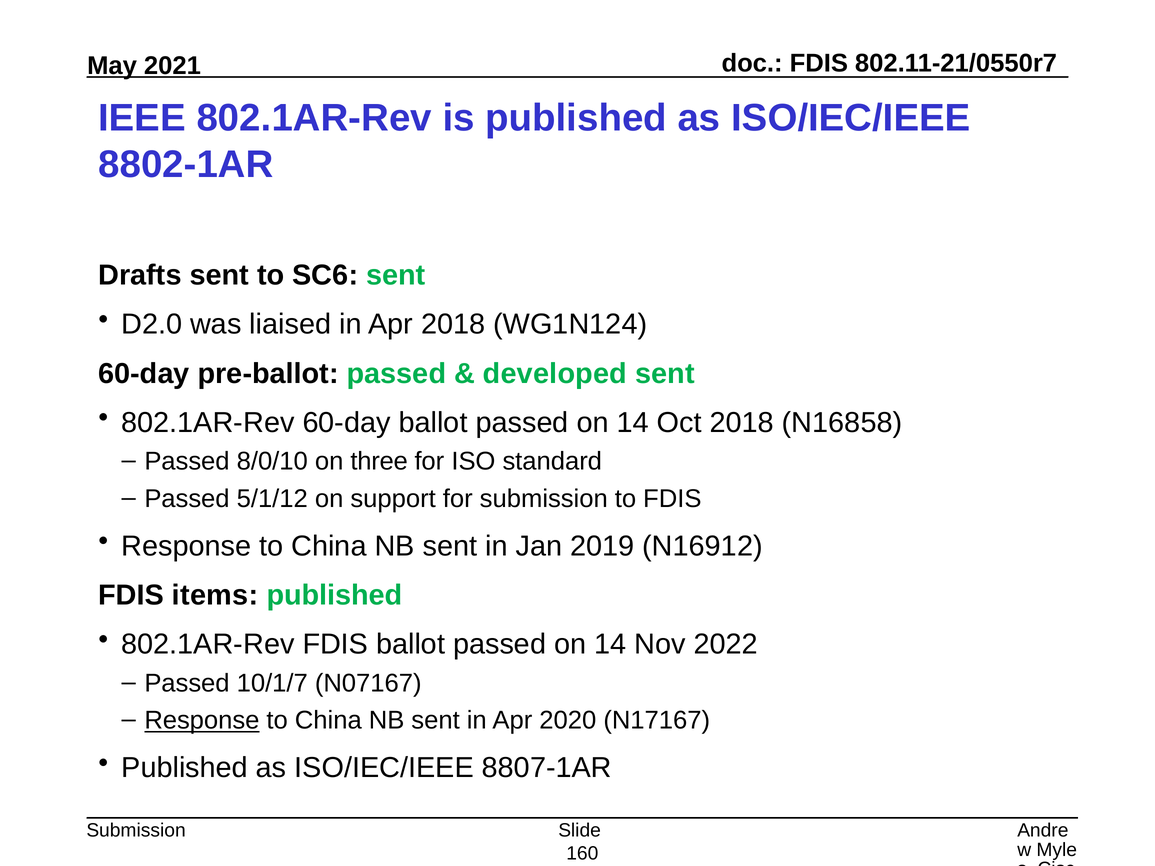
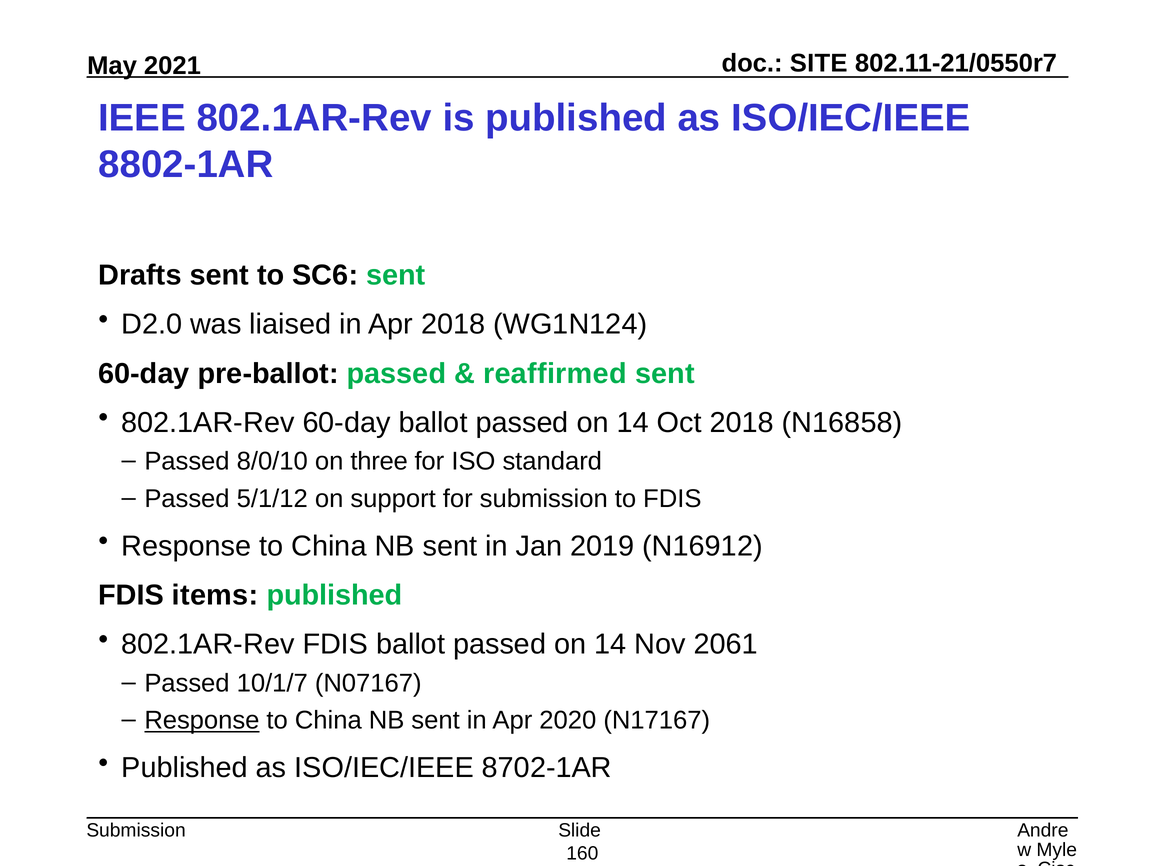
FDIS at (819, 63): FDIS -> SITE
developed: developed -> reaffirmed
2022: 2022 -> 2061
8807-1AR: 8807-1AR -> 8702-1AR
